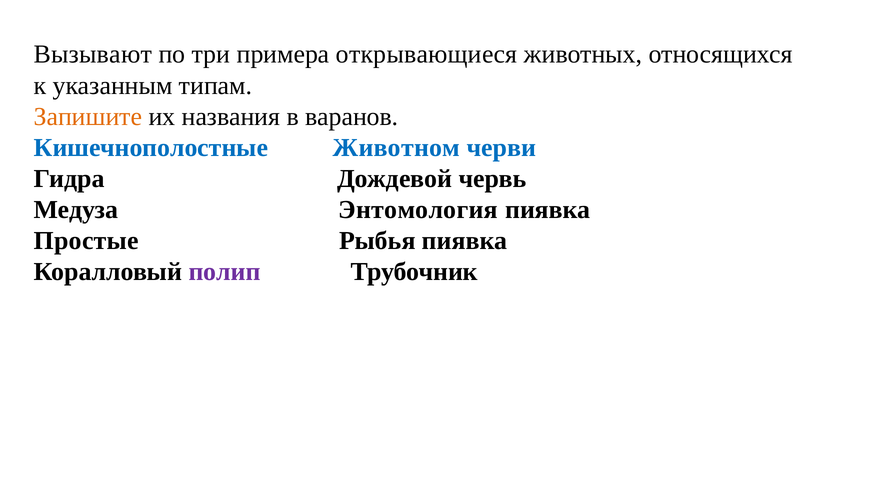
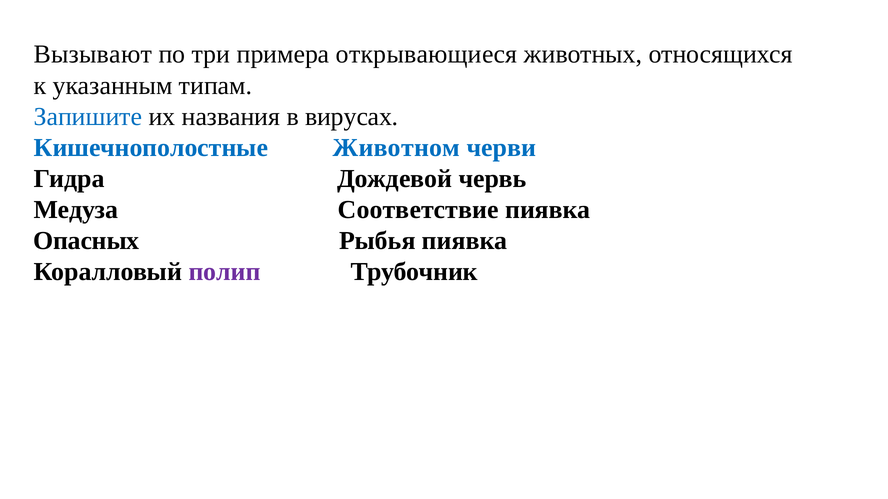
Запишите colour: orange -> blue
варанов: варанов -> вирусах
Энтомология: Энтомология -> Соответствие
Простые: Простые -> Опасных
